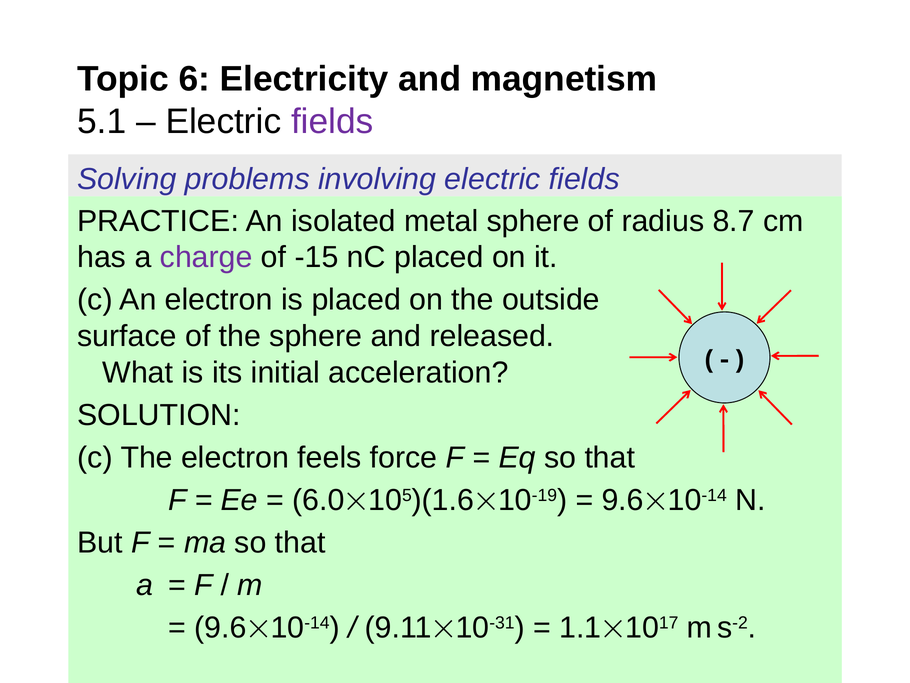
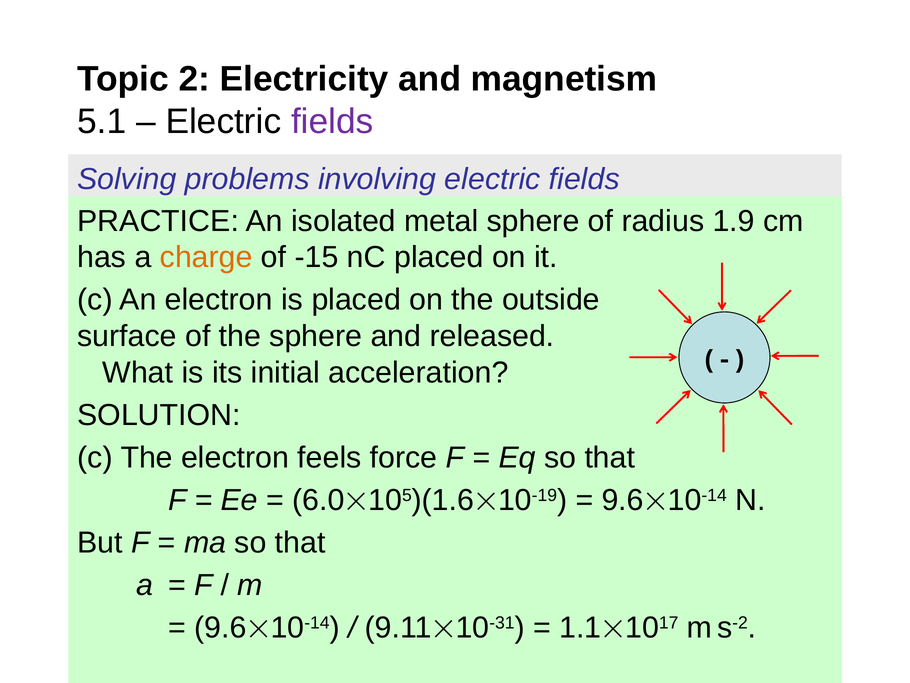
6: 6 -> 2
8.7: 8.7 -> 1.9
charge colour: purple -> orange
